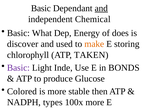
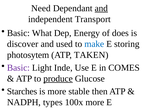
Basic at (41, 8): Basic -> Need
Chemical: Chemical -> Transport
make colour: orange -> blue
chlorophyll: chlorophyll -> photosytem
BONDS: BONDS -> COMES
produce underline: none -> present
Colored: Colored -> Starches
